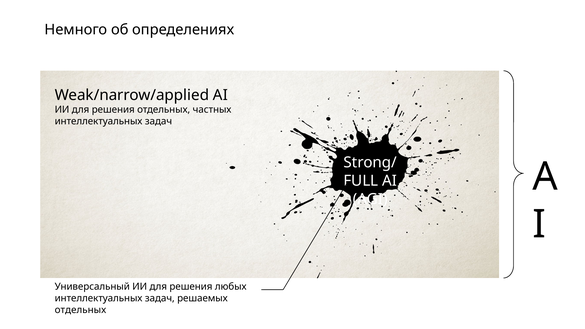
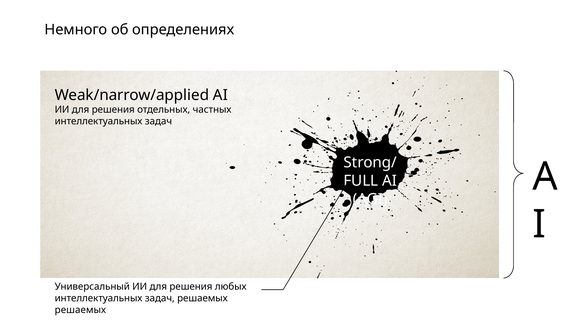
отдельных at (80, 310): отдельных -> решаемых
